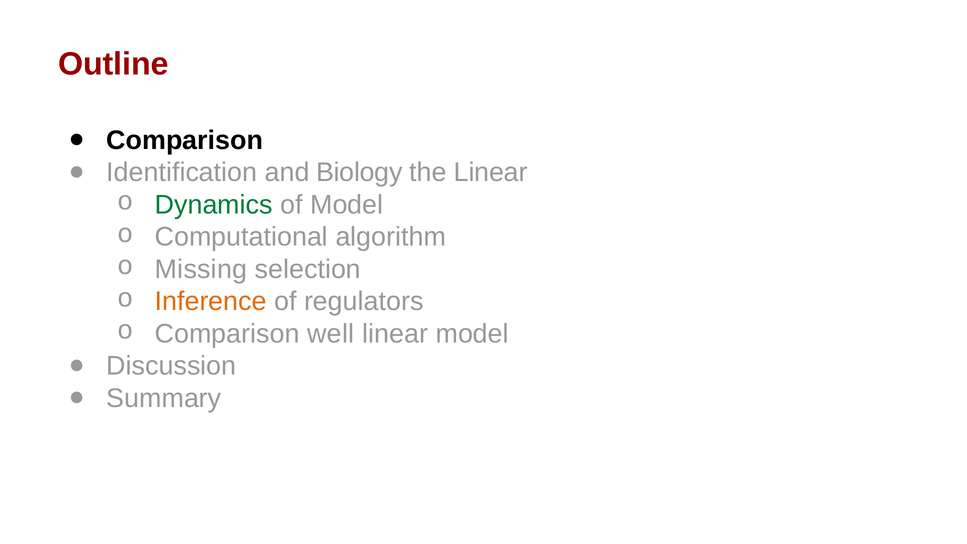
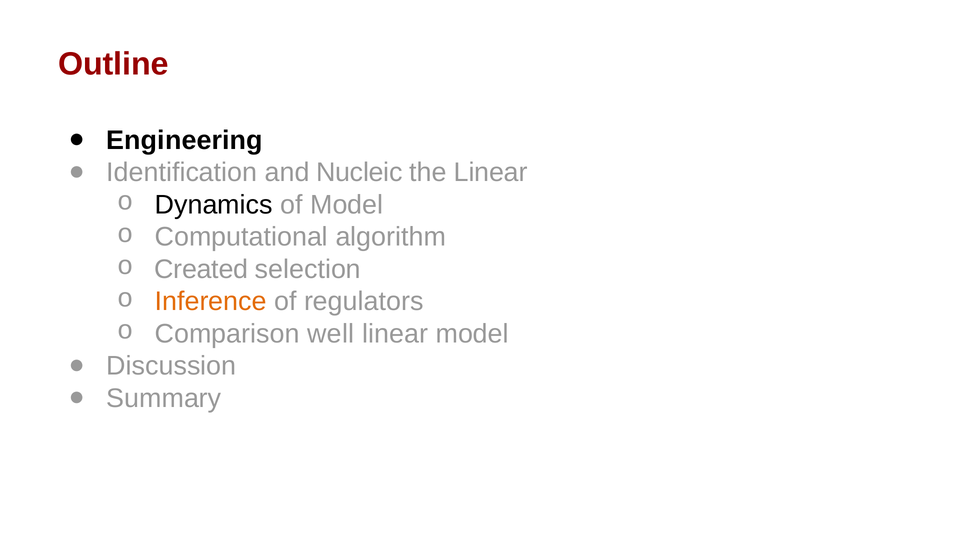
Comparison at (185, 140): Comparison -> Engineering
Biology: Biology -> Nucleic
Dynamics colour: green -> black
Missing: Missing -> Created
